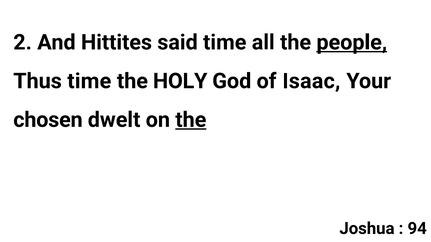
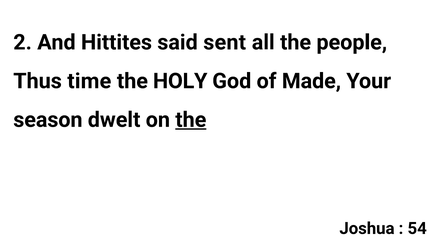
said time: time -> sent
people underline: present -> none
Isaac: Isaac -> Made
chosen: chosen -> season
94: 94 -> 54
